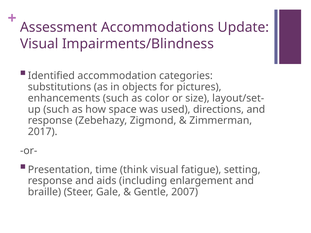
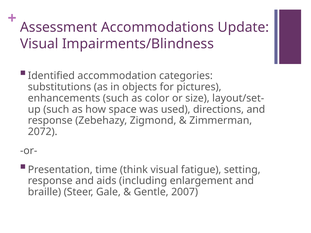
2017: 2017 -> 2072
